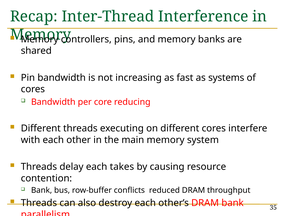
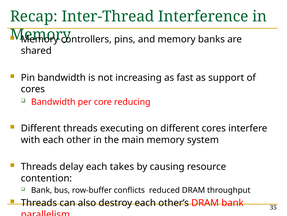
systems: systems -> support
